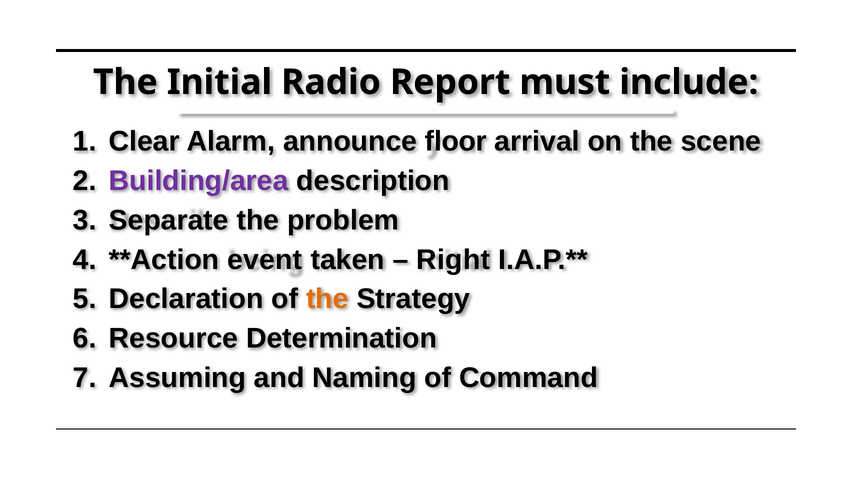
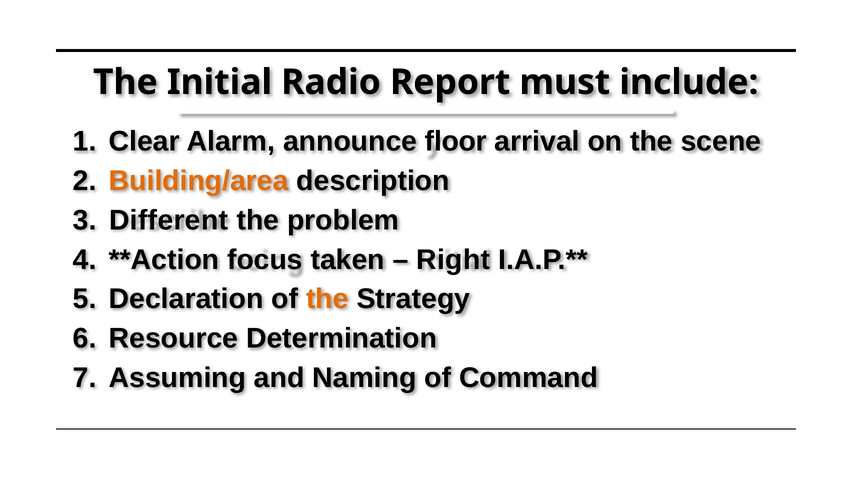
Building/area colour: purple -> orange
Separate: Separate -> Different
event: event -> focus
